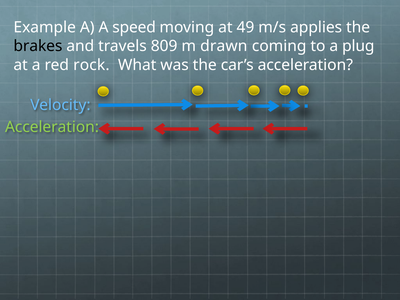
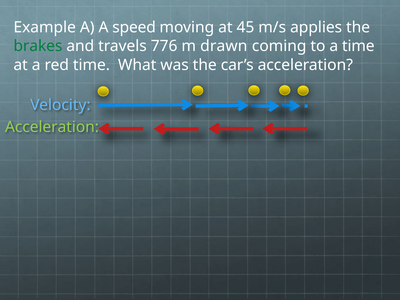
49: 49 -> 45
brakes colour: black -> green
809: 809 -> 776
a plug: plug -> time
red rock: rock -> time
